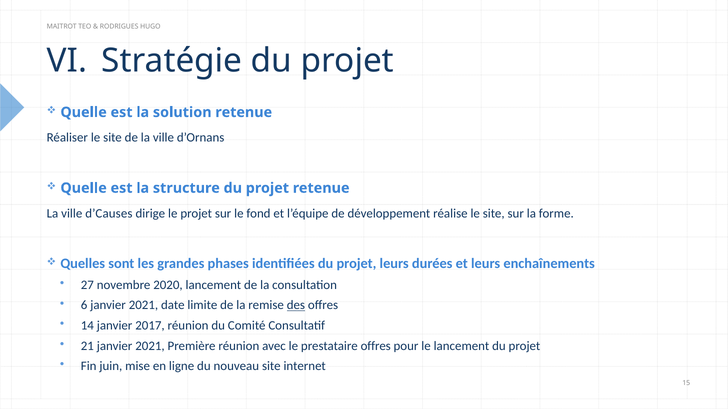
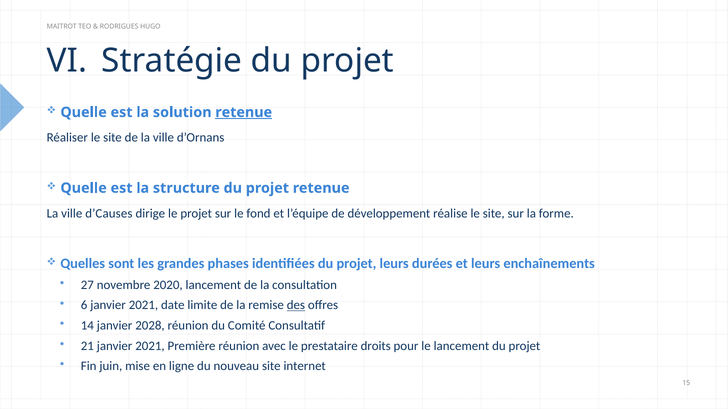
retenue at (244, 112) underline: none -> present
2017: 2017 -> 2028
prestataire offres: offres -> droits
